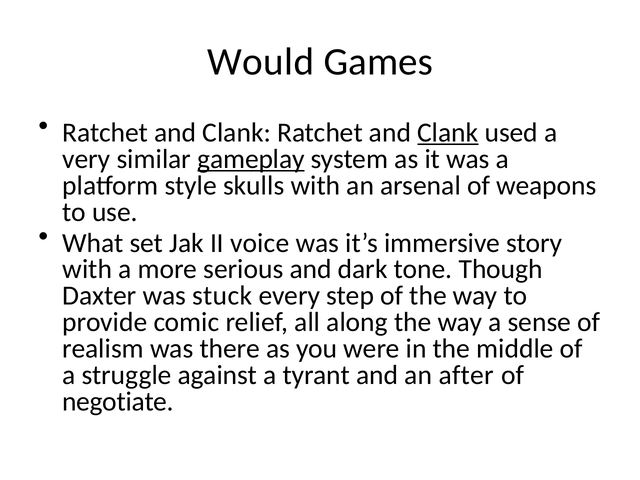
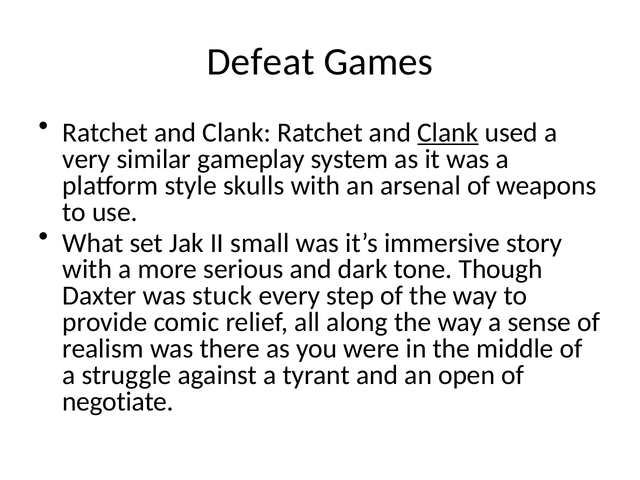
Would: Would -> Defeat
gameplay underline: present -> none
voice: voice -> small
after: after -> open
